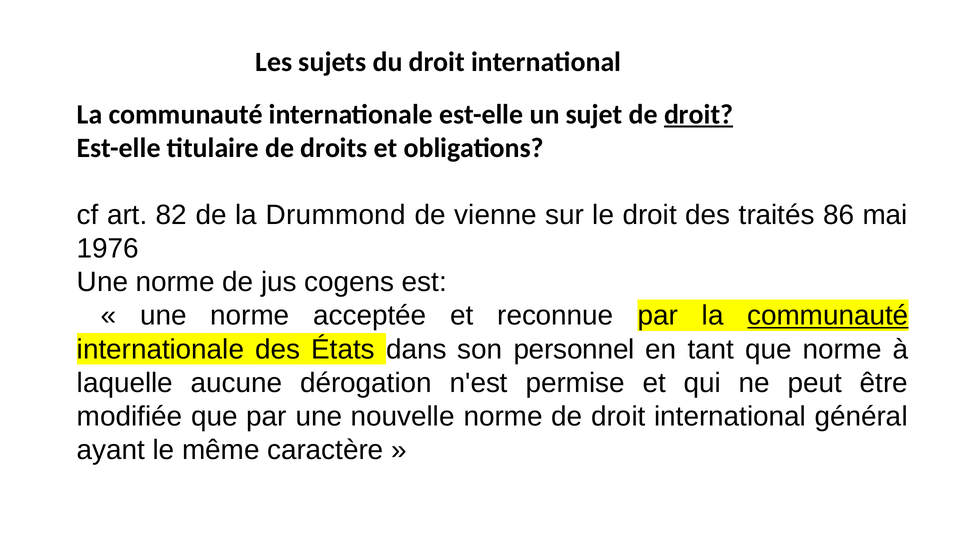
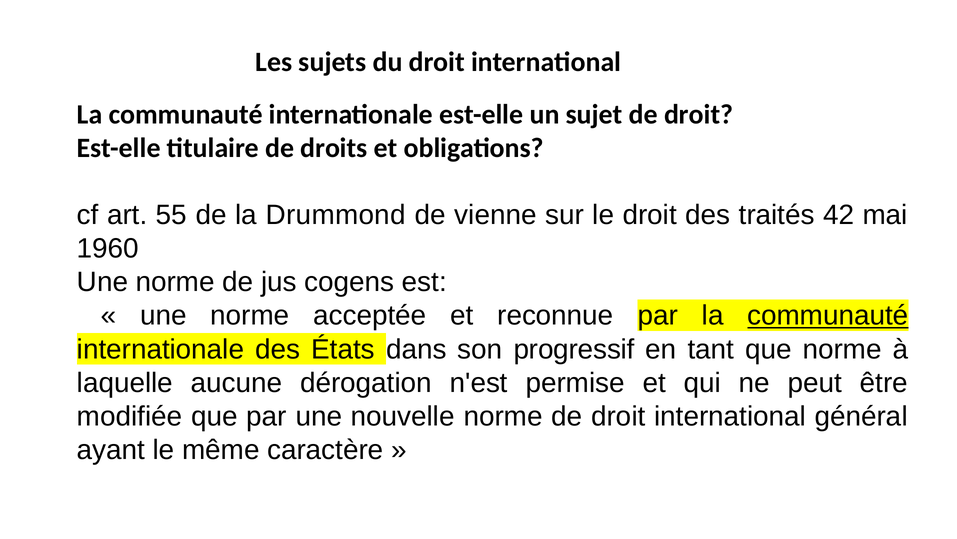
droit at (699, 114) underline: present -> none
82: 82 -> 55
86: 86 -> 42
1976: 1976 -> 1960
personnel: personnel -> progressif
